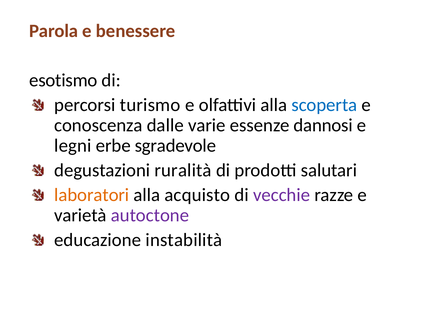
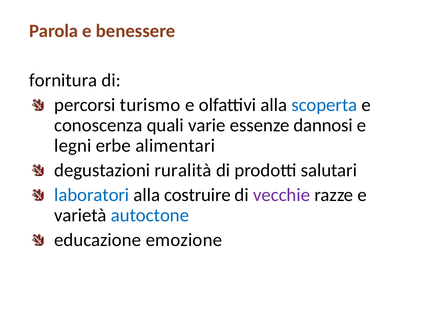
esotismo: esotismo -> fornitura
dalle: dalle -> quali
sgradevole: sgradevole -> alimentari
laboratori colour: orange -> blue
acquisto: acquisto -> costruire
autoctone colour: purple -> blue
instabilità: instabilità -> emozione
